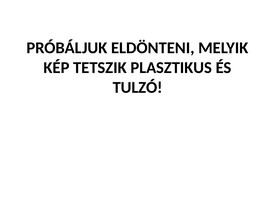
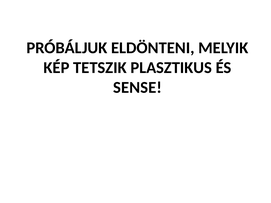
TULZÓ: TULZÓ -> SENSE
